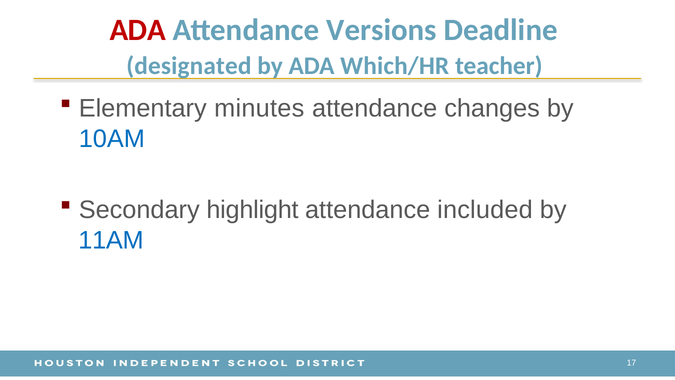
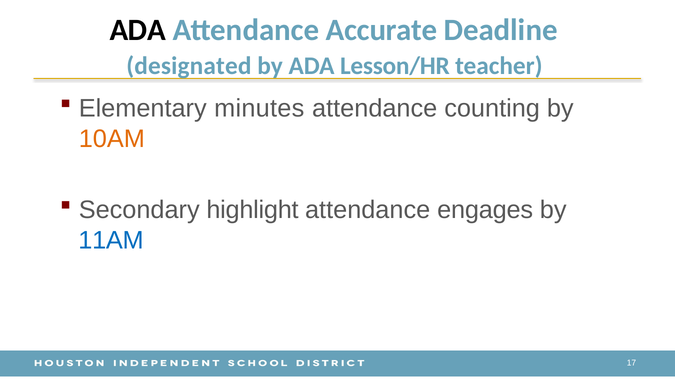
ADA at (138, 30) colour: red -> black
Versions: Versions -> Accurate
Which/HR: Which/HR -> Lesson/HR
changes: changes -> counting
10AM colour: blue -> orange
included: included -> engages
